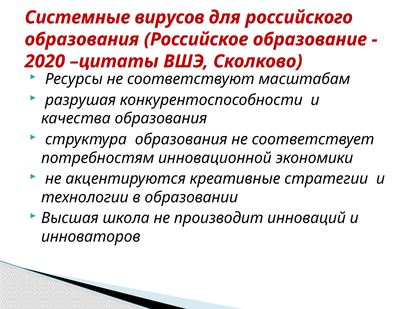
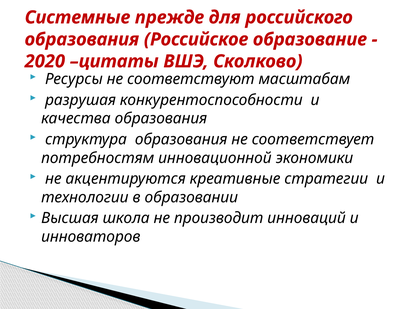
вирусов: вирусов -> прежде
